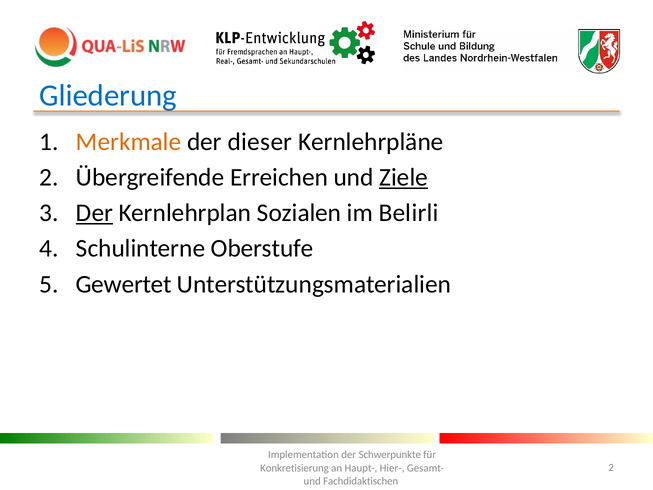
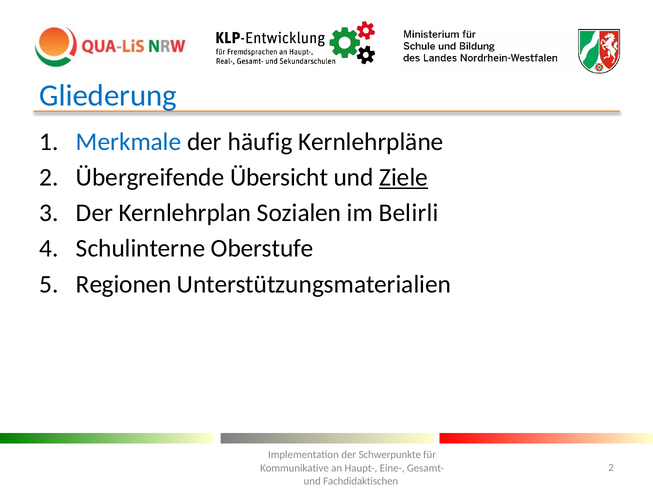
Merkmale colour: orange -> blue
dieser: dieser -> häufig
Erreichen: Erreichen -> Übersicht
Der at (94, 213) underline: present -> none
Gewertet: Gewertet -> Regionen
Konkretisierung: Konkretisierung -> Kommunikative
Hier-: Hier- -> Eine-
